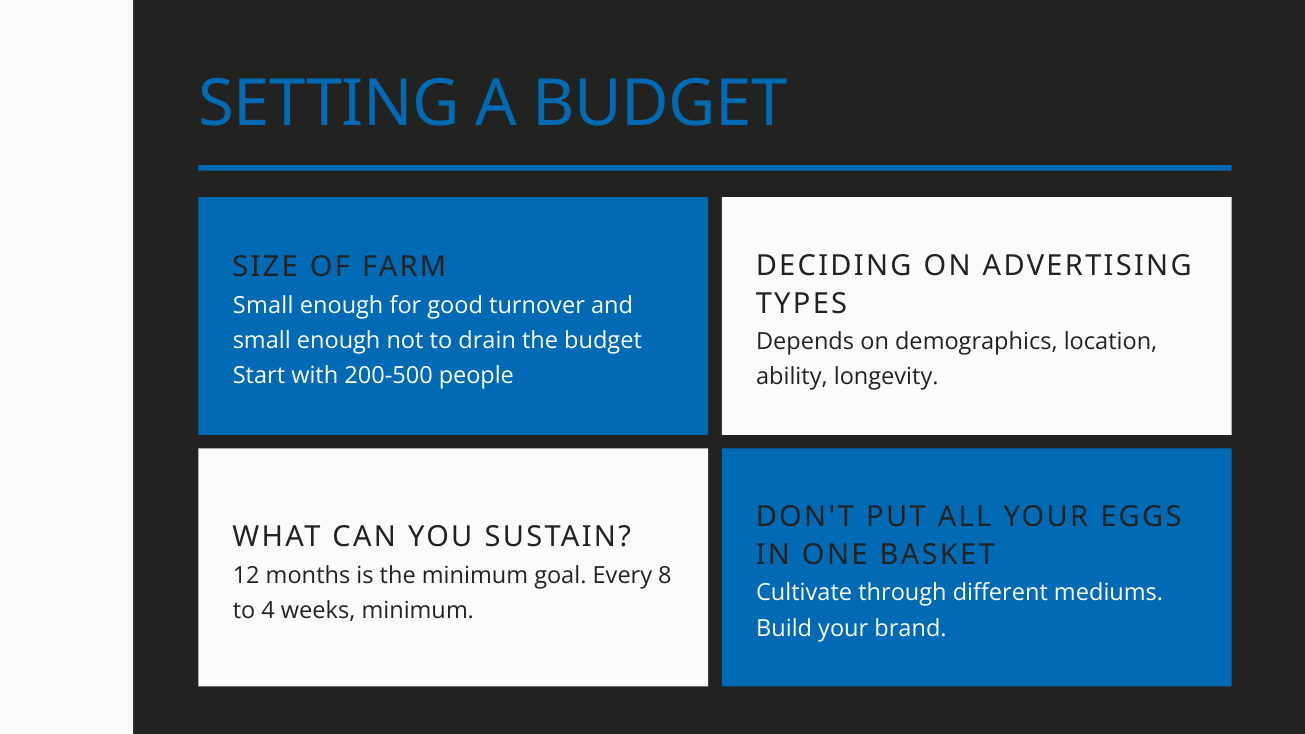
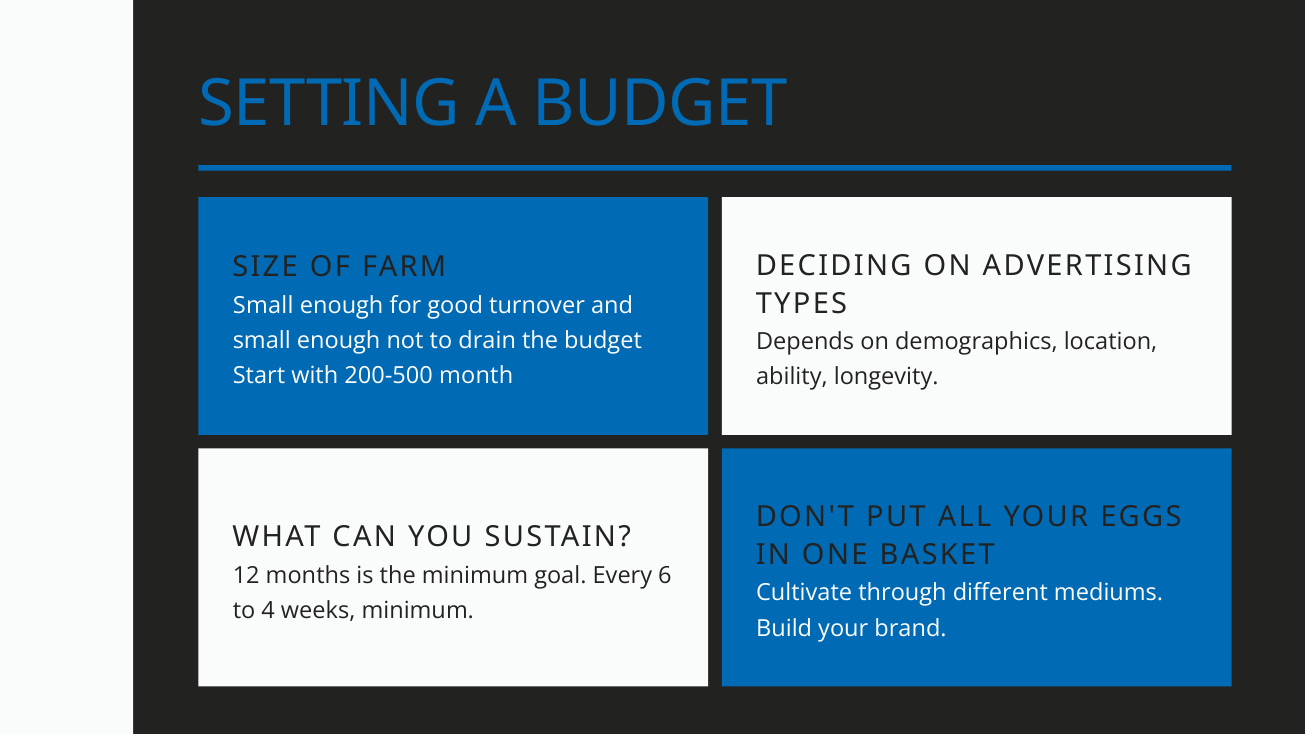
people: people -> month
8: 8 -> 6
